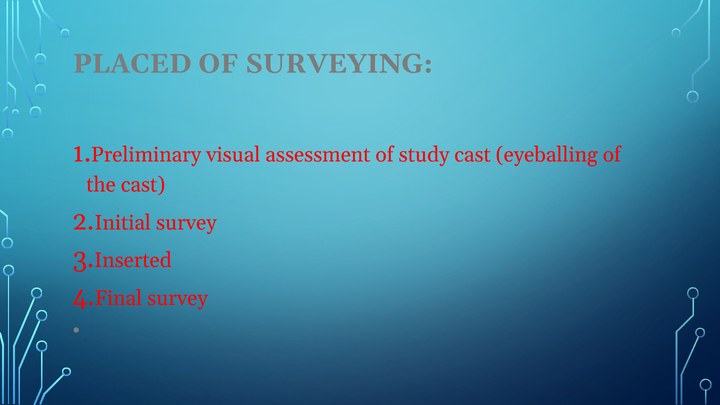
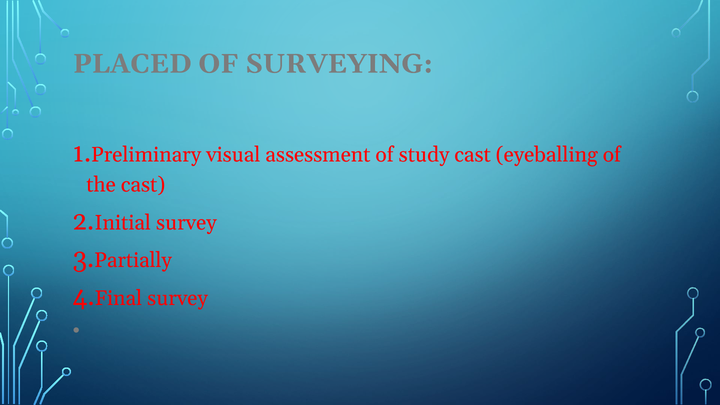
Inserted: Inserted -> Partially
